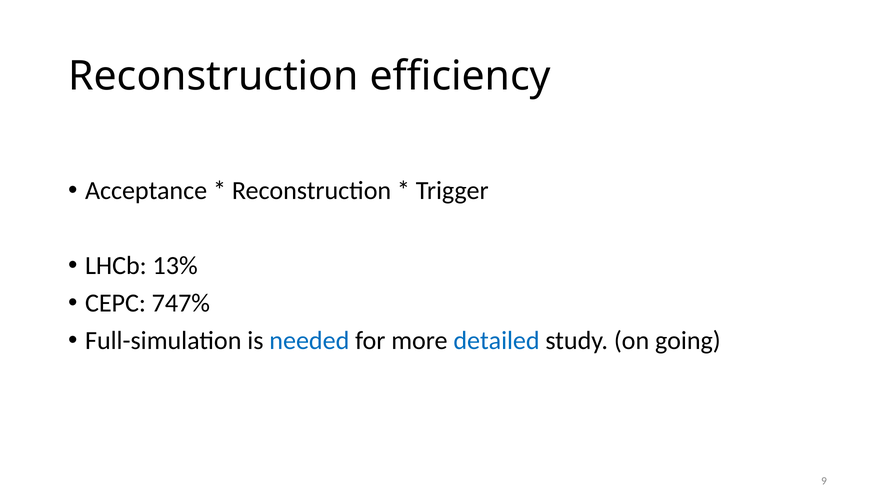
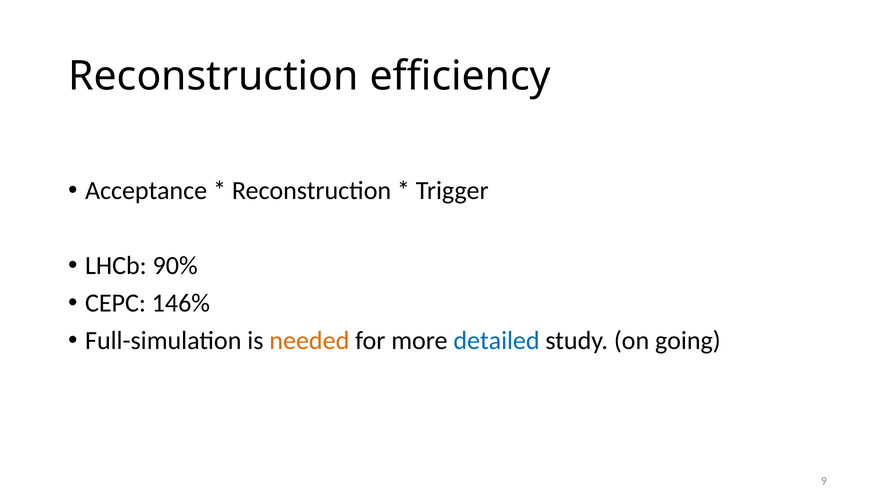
13%: 13% -> 90%
747%: 747% -> 146%
needed colour: blue -> orange
